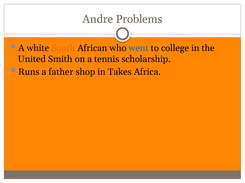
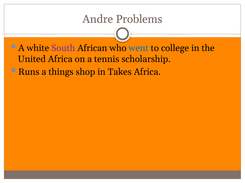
South colour: orange -> purple
United Smith: Smith -> Africa
father: father -> things
